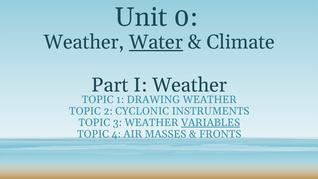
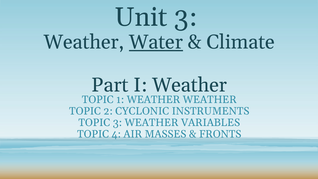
Unit 0: 0 -> 3
1 DRAWING: DRAWING -> WEATHER
VARIABLES underline: present -> none
